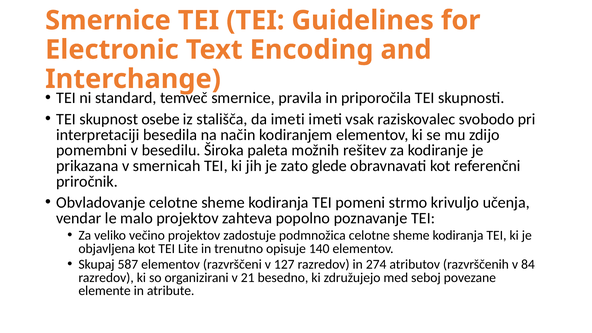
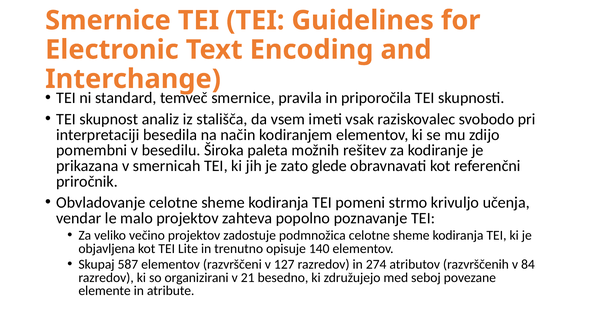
osebe: osebe -> analiz
da imeti: imeti -> vsem
